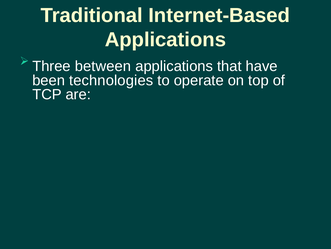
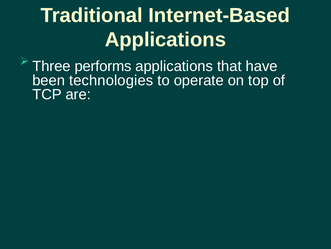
between: between -> performs
